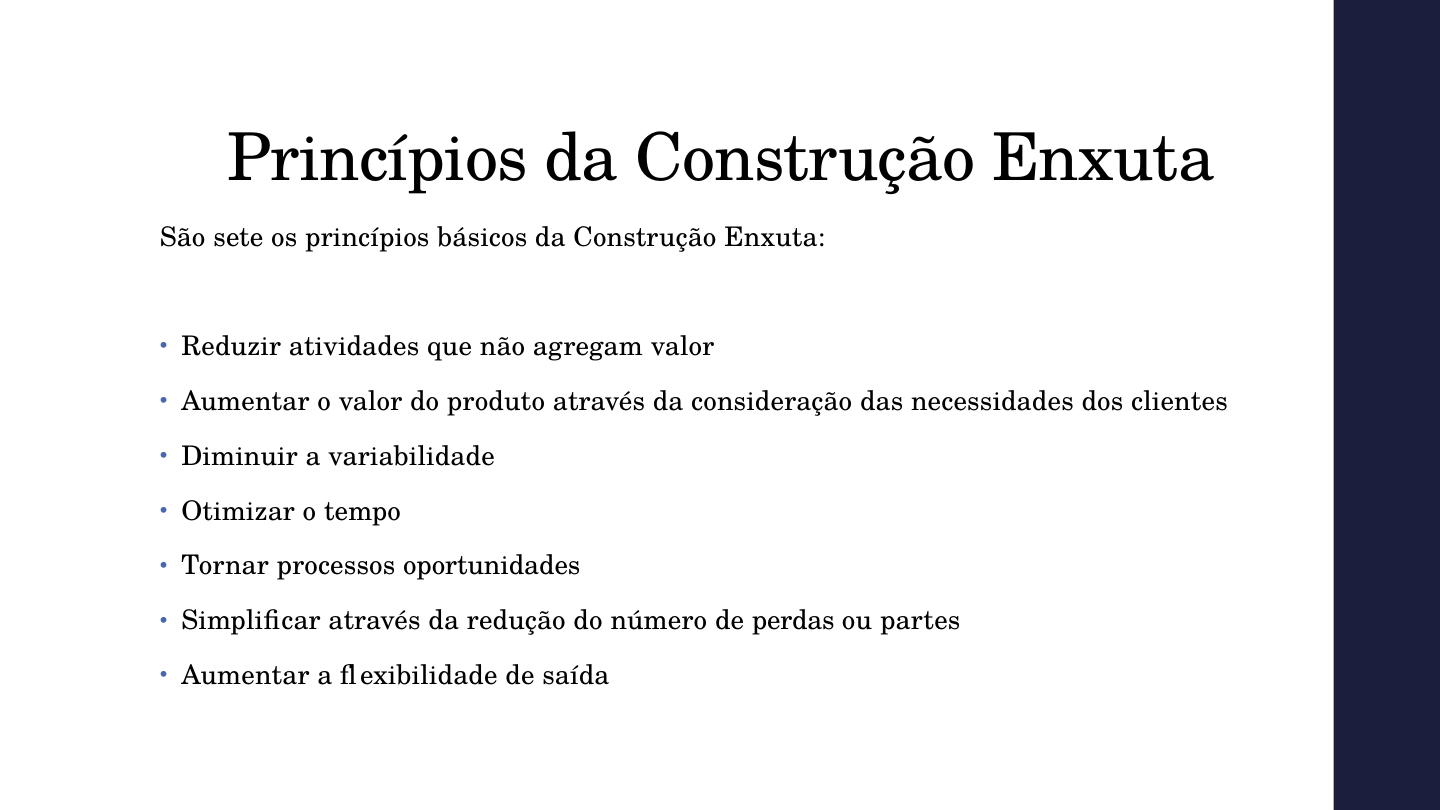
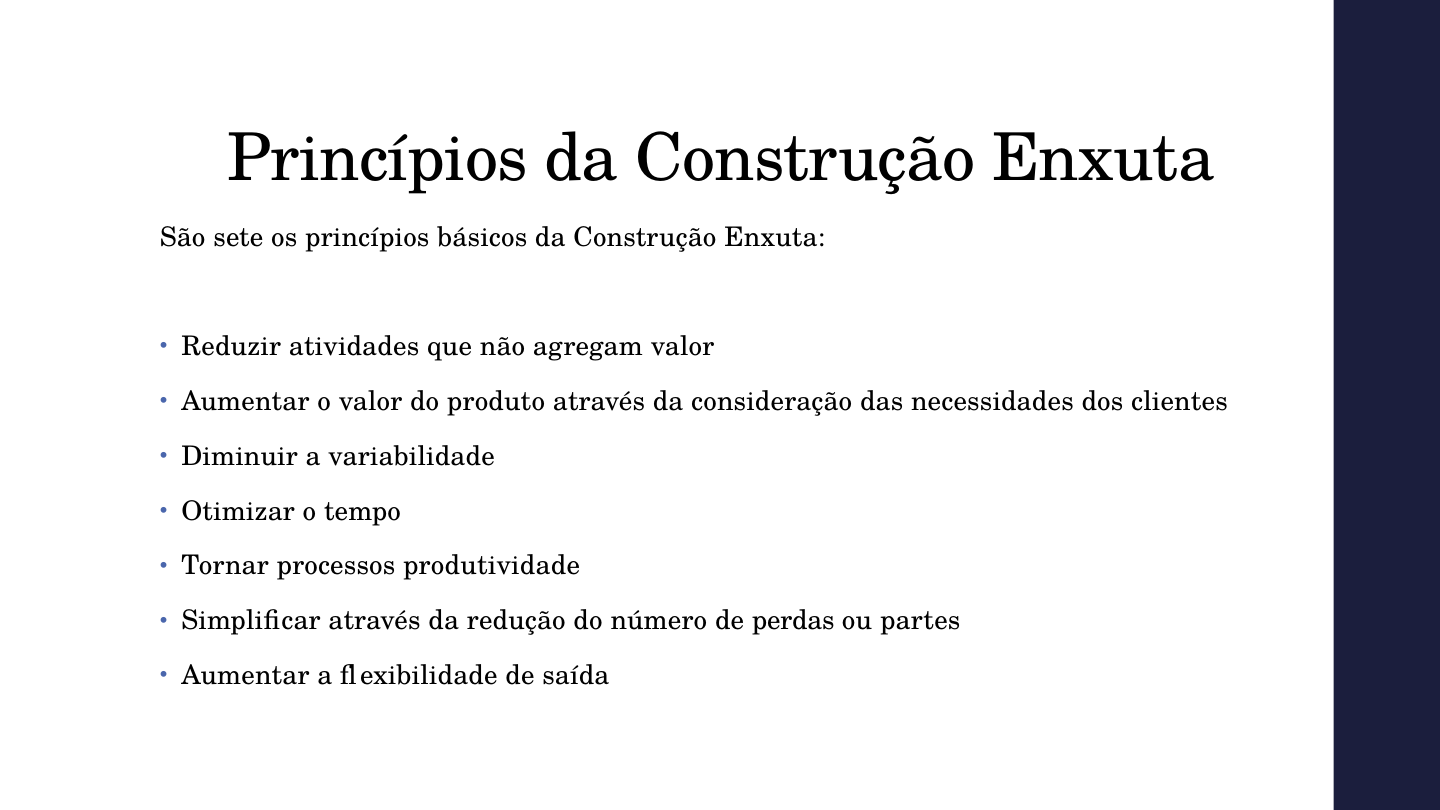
oportunidades: oportunidades -> produtividade
